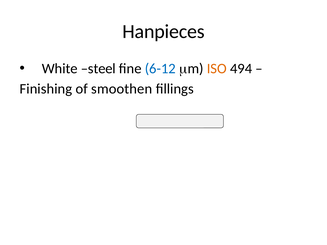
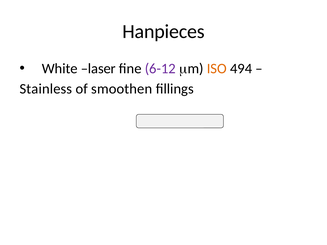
steel: steel -> laser
6-12 colour: blue -> purple
Finishing: Finishing -> Stainless
